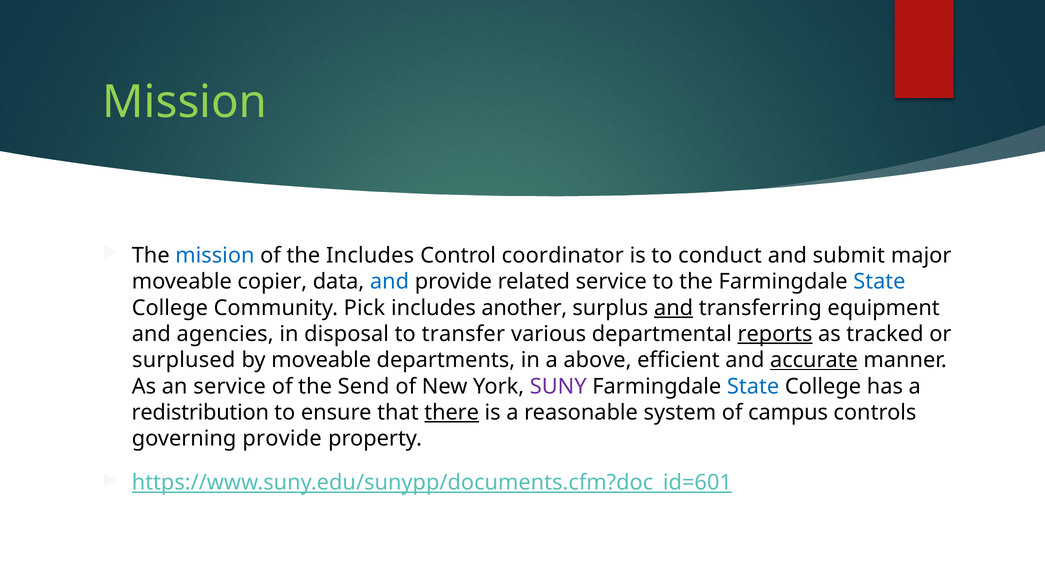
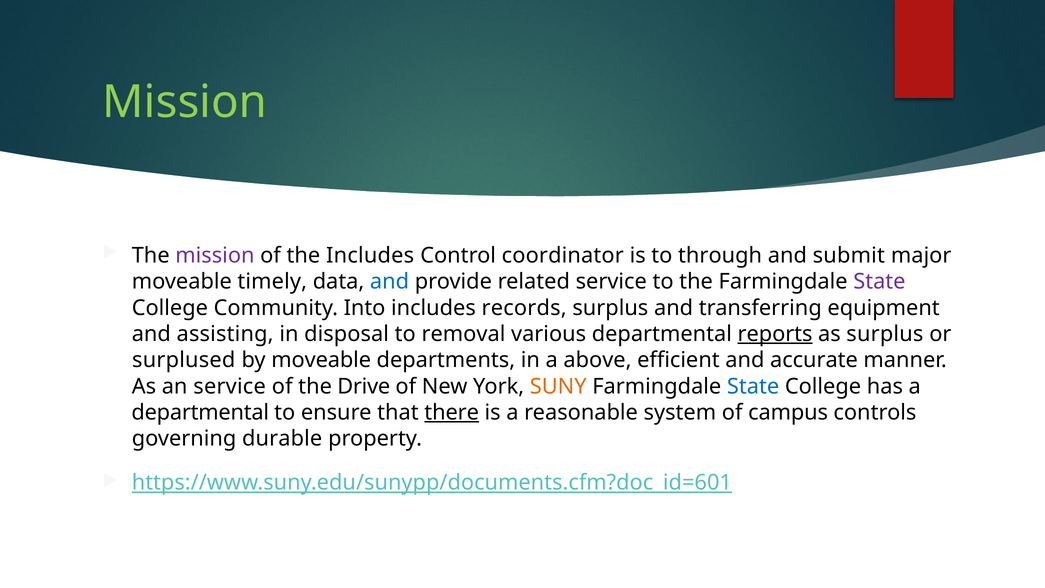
mission at (215, 255) colour: blue -> purple
conduct: conduct -> through
copier: copier -> timely
State at (879, 282) colour: blue -> purple
Pick: Pick -> Into
another: another -> records
and at (674, 308) underline: present -> none
agencies: agencies -> assisting
transfer: transfer -> removal
as tracked: tracked -> surplus
accurate underline: present -> none
Send: Send -> Drive
SUNY colour: purple -> orange
redistribution at (200, 412): redistribution -> departmental
governing provide: provide -> durable
